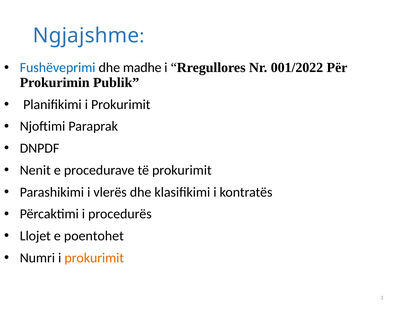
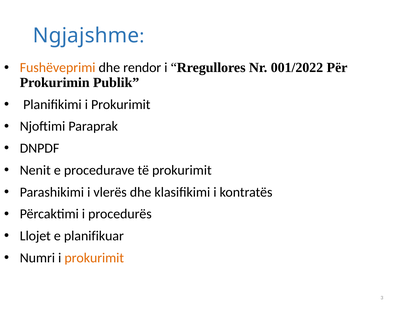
Fushëveprimi colour: blue -> orange
madhe: madhe -> rendor
poentohet: poentohet -> planifikuar
